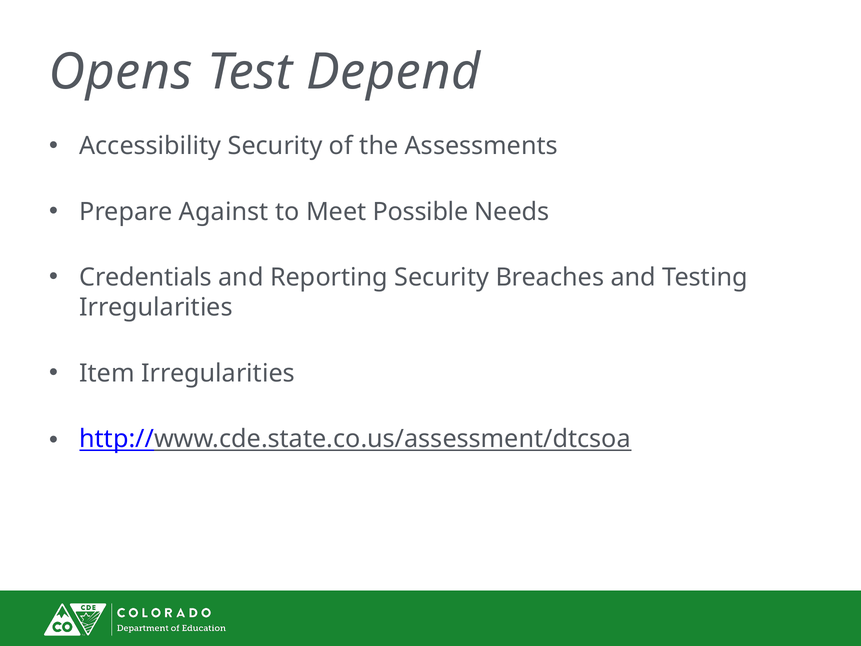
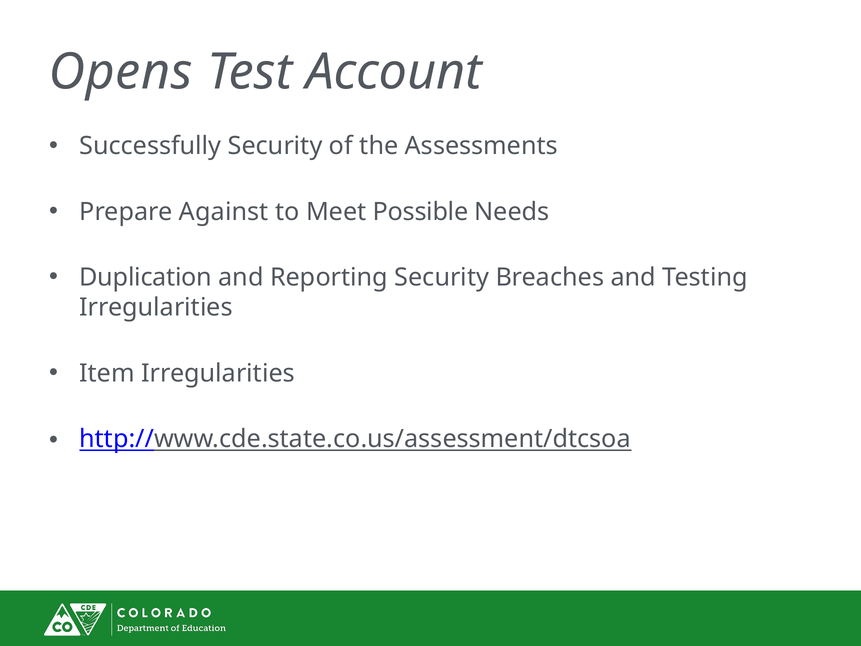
Depend: Depend -> Account
Accessibility: Accessibility -> Successfully
Credentials: Credentials -> Duplication
